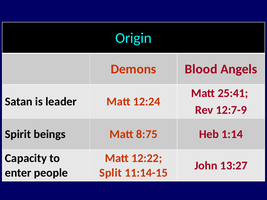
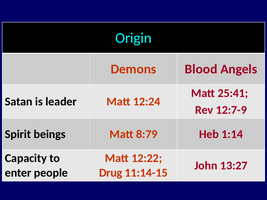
8:75: 8:75 -> 8:79
Split: Split -> Drug
